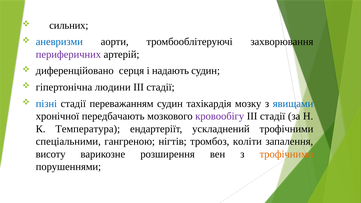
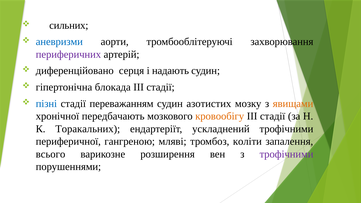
людини: людини -> блокада
тахікардія: тахікардія -> азотистих
явищами colour: blue -> orange
кровообігу colour: purple -> orange
Температура: Температура -> Торакальних
спеціальними: спеціальними -> периферичної
нігтів: нігтів -> мляві
висоту: висоту -> всього
трофічними at (287, 154) colour: orange -> purple
